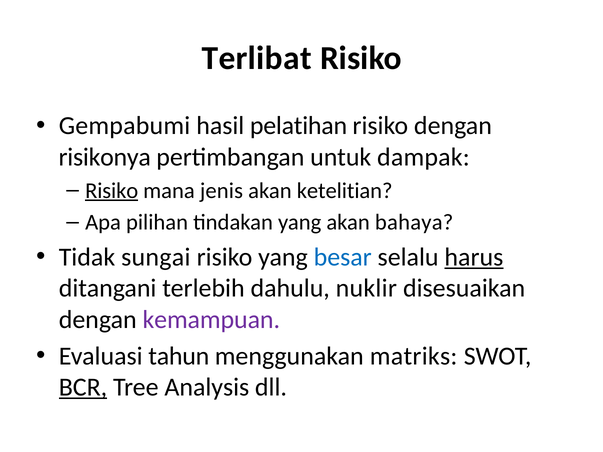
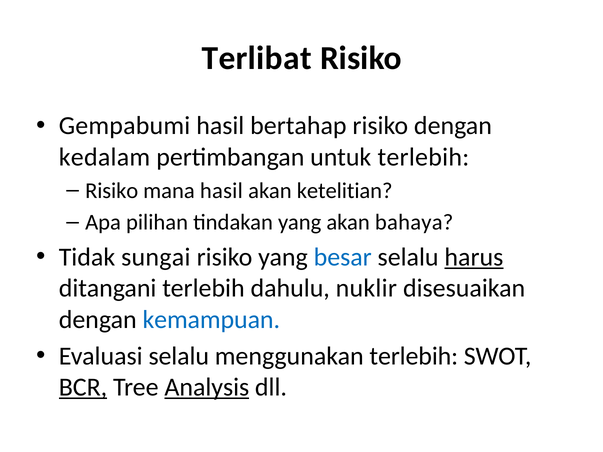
pelatihan: pelatihan -> bertahap
risikonya: risikonya -> kedalam
untuk dampak: dampak -> terlebih
Risiko at (112, 191) underline: present -> none
mana jenis: jenis -> hasil
kemampuan colour: purple -> blue
Evaluasi tahun: tahun -> selalu
menggunakan matriks: matriks -> terlebih
Analysis underline: none -> present
